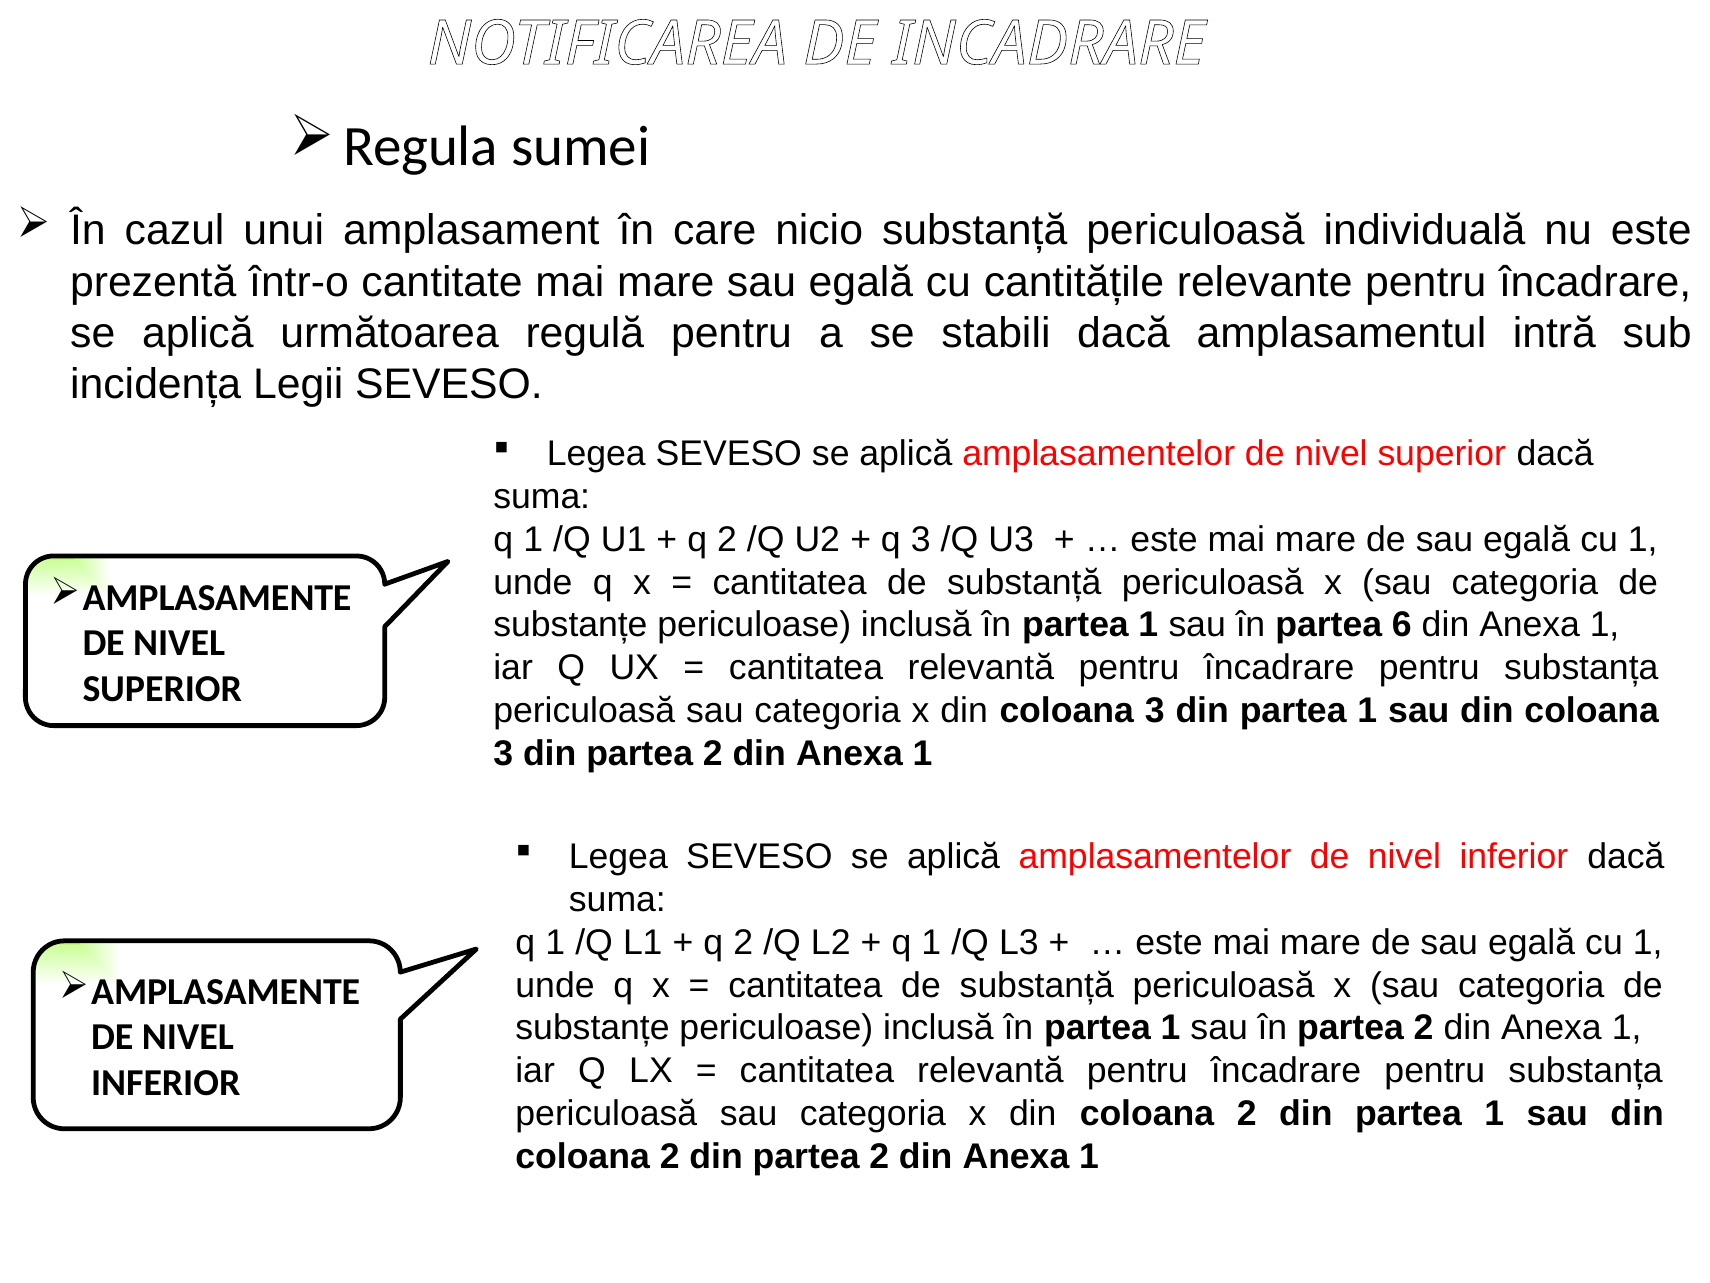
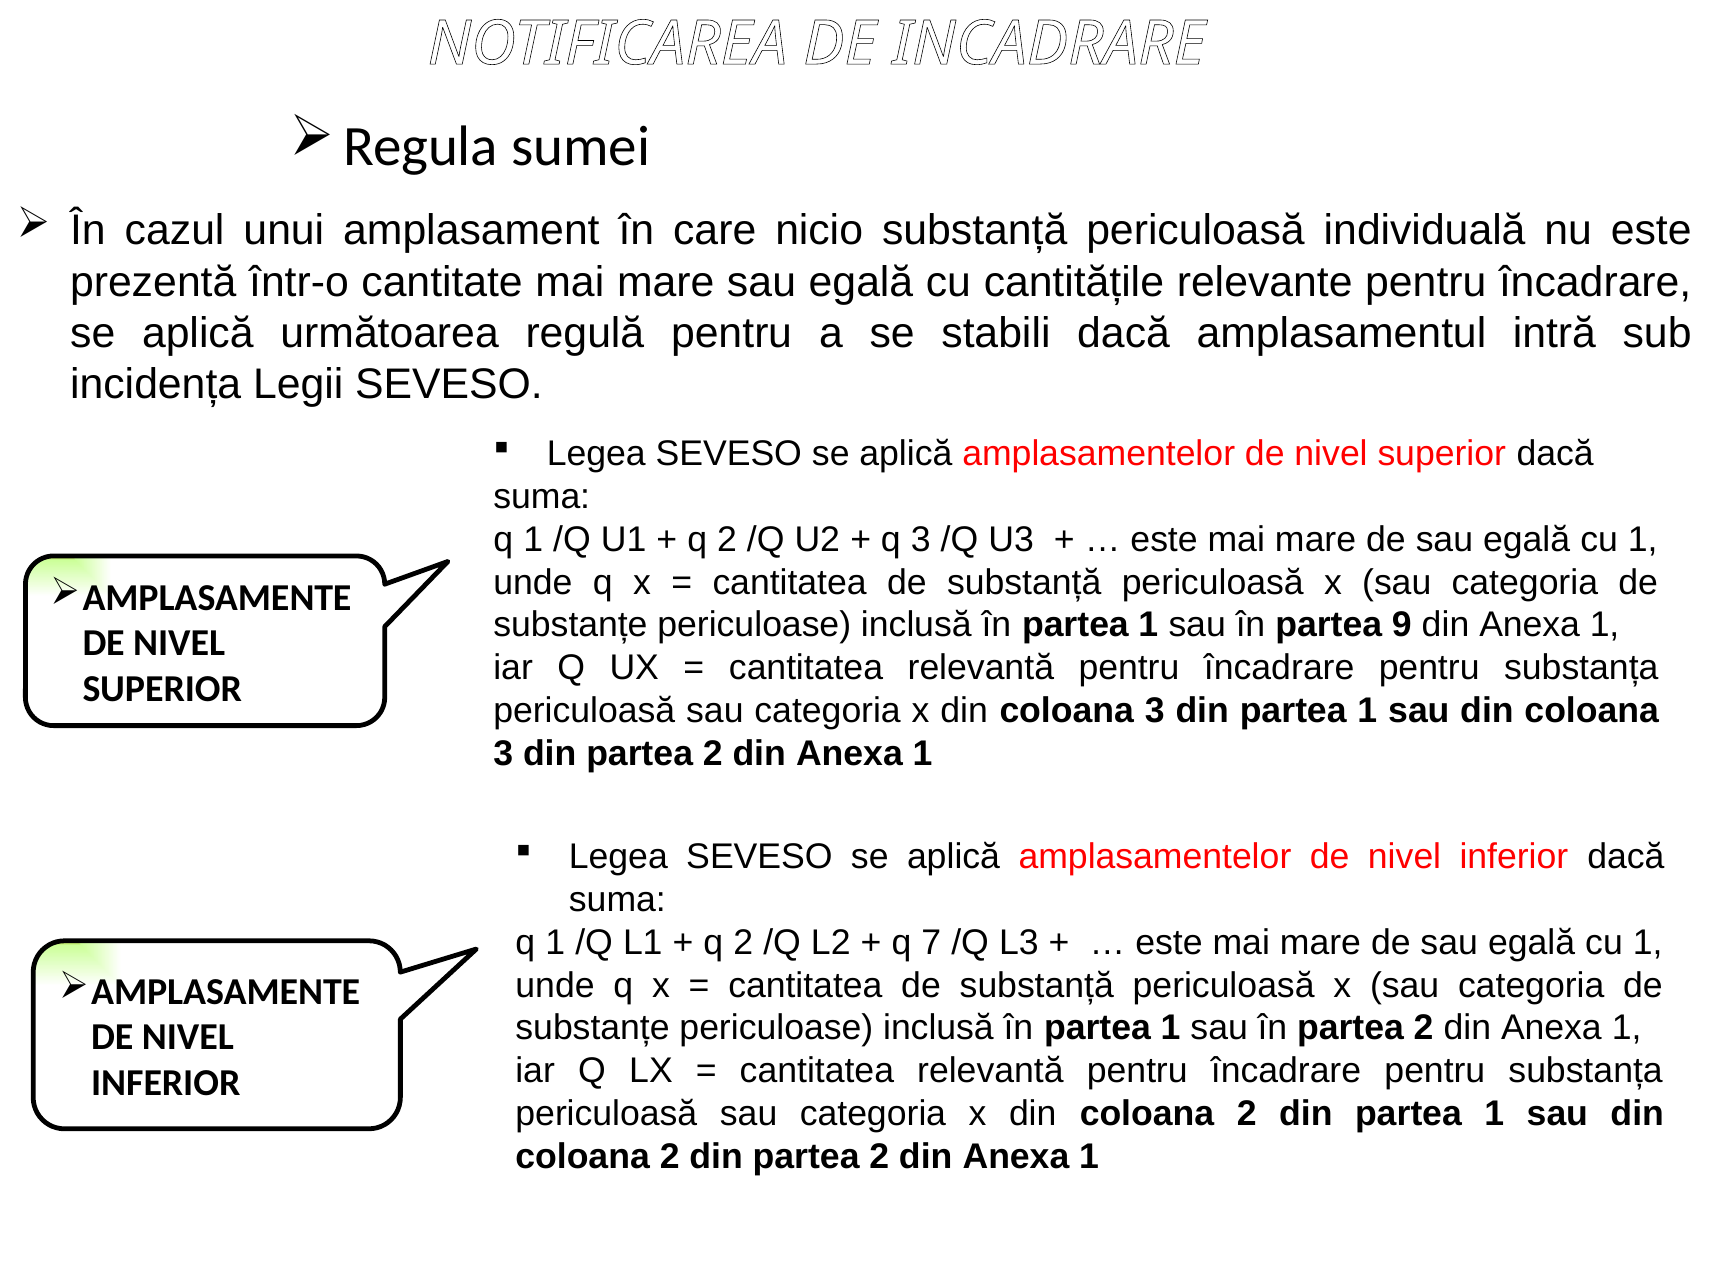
6: 6 -> 9
1 at (931, 942): 1 -> 7
